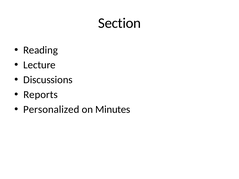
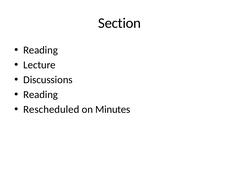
Reports at (41, 95): Reports -> Reading
Personalized: Personalized -> Rescheduled
